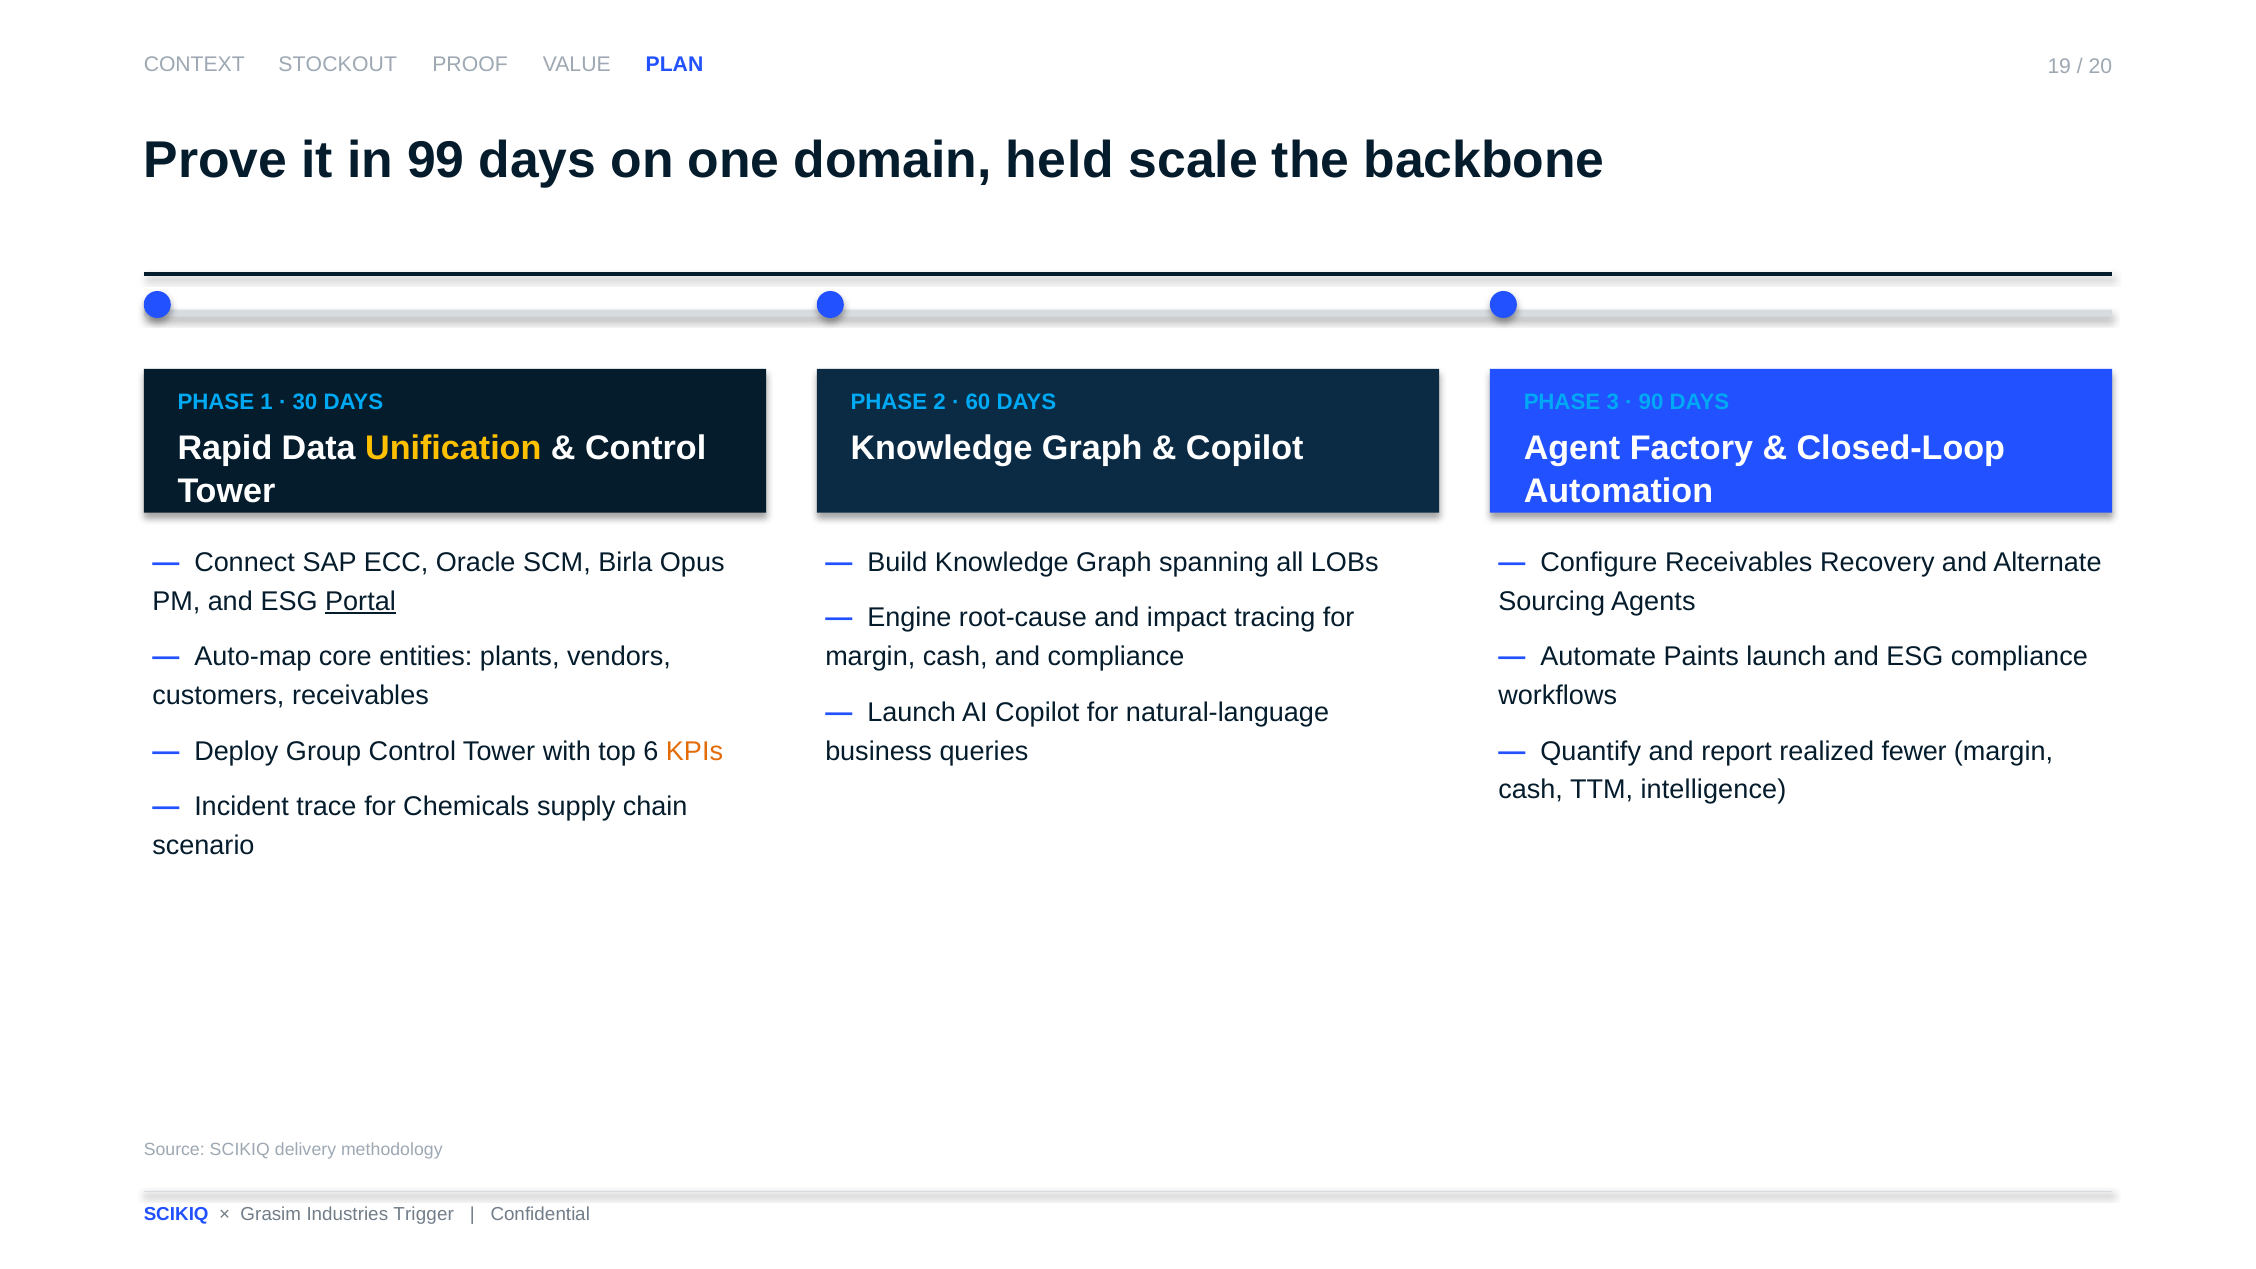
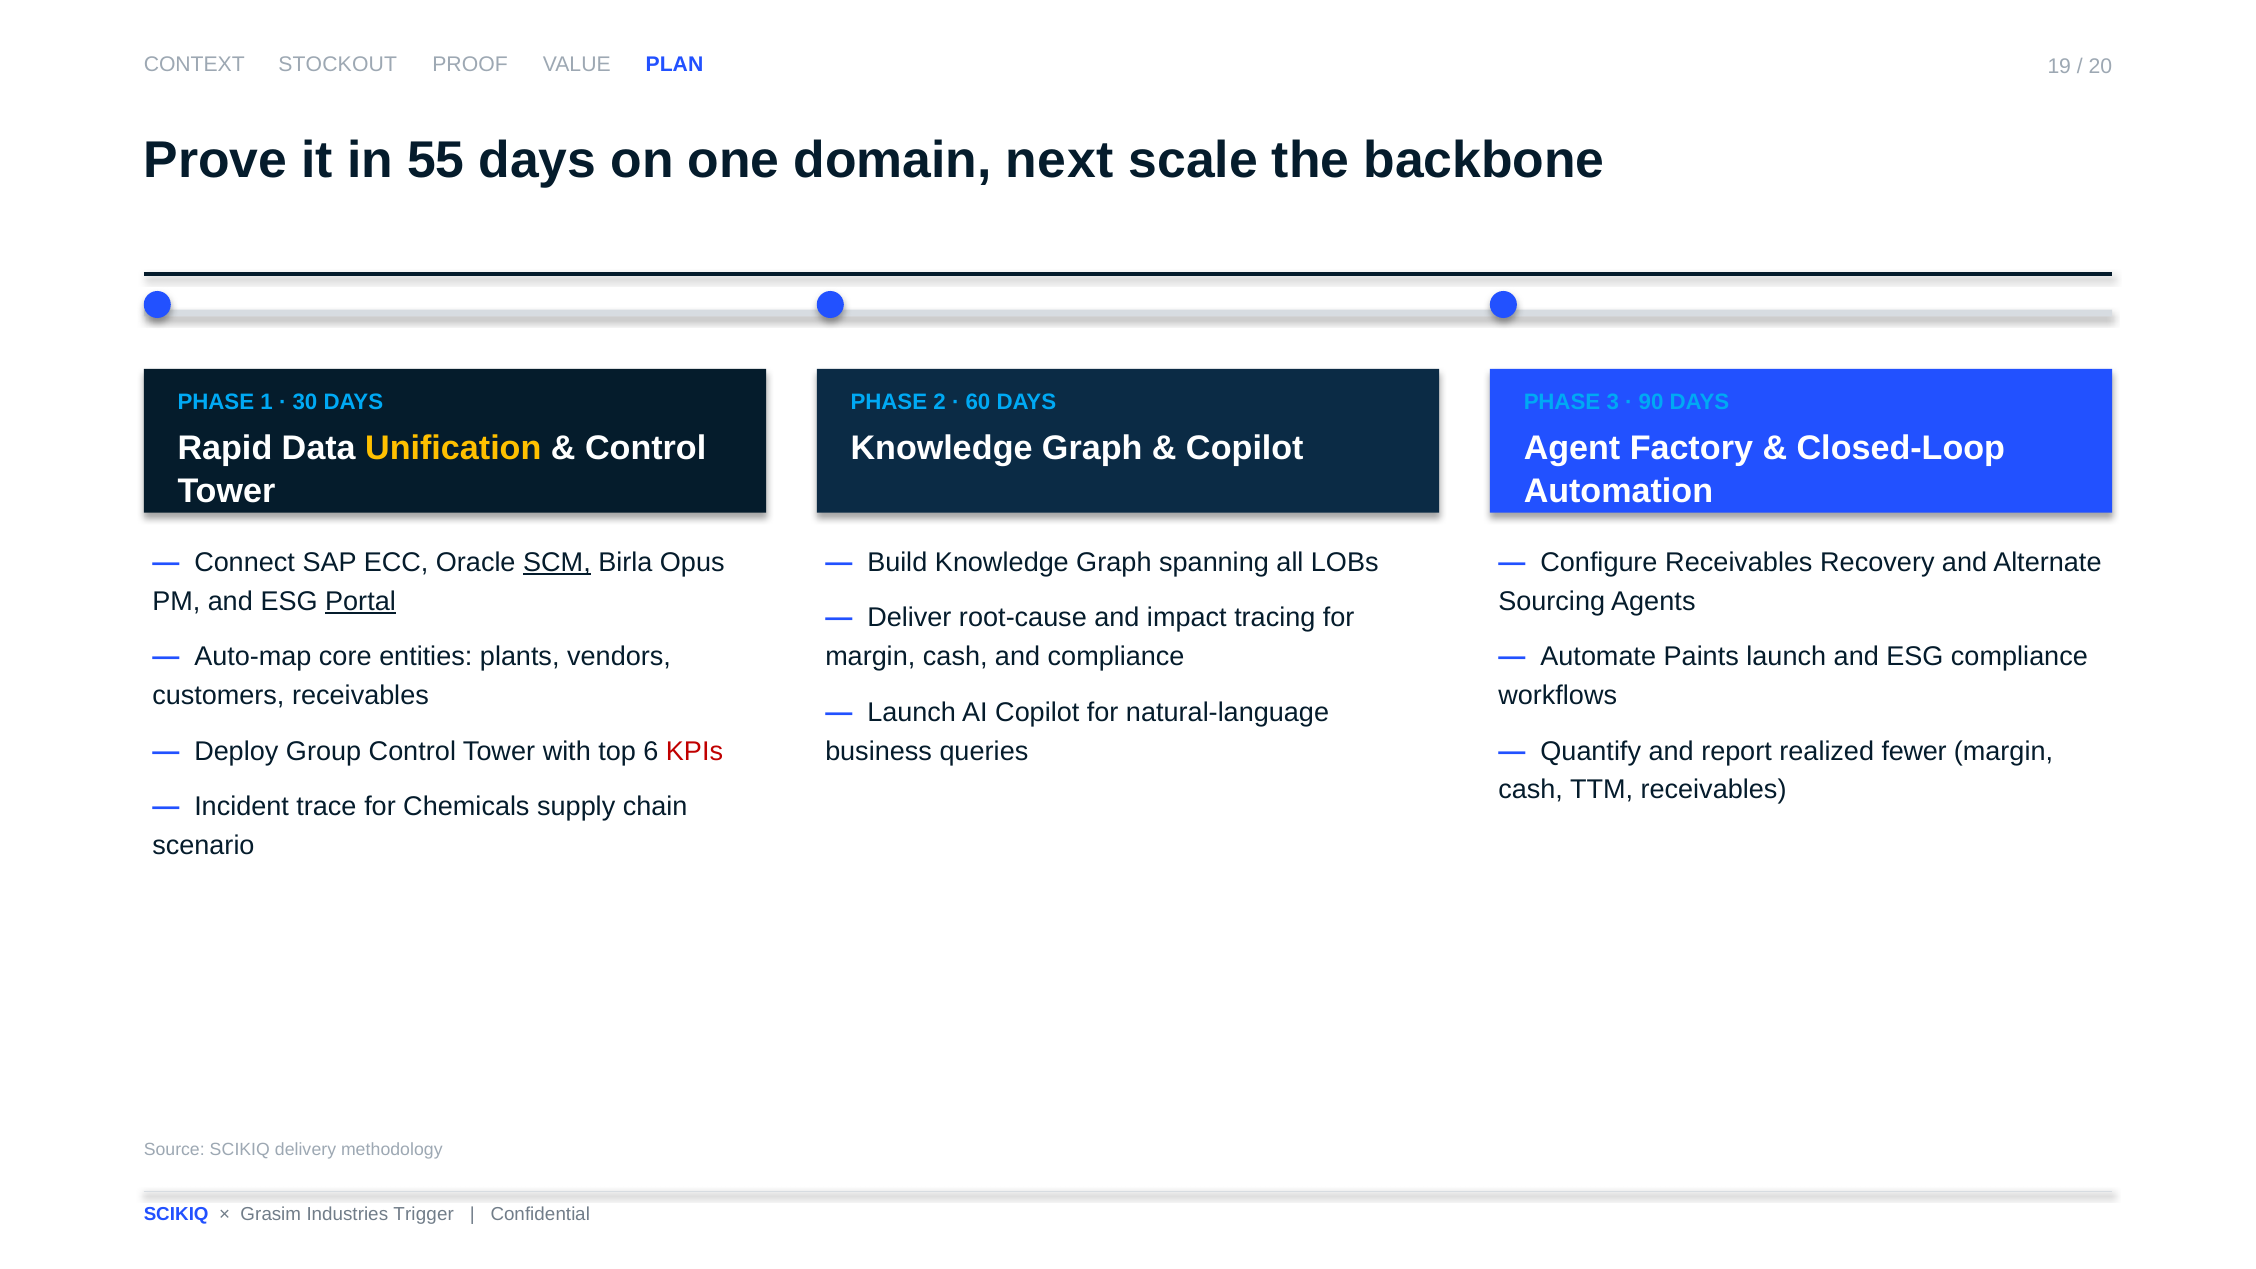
99: 99 -> 55
held: held -> next
SCM underline: none -> present
Engine: Engine -> Deliver
KPIs colour: orange -> red
TTM intelligence: intelligence -> receivables
